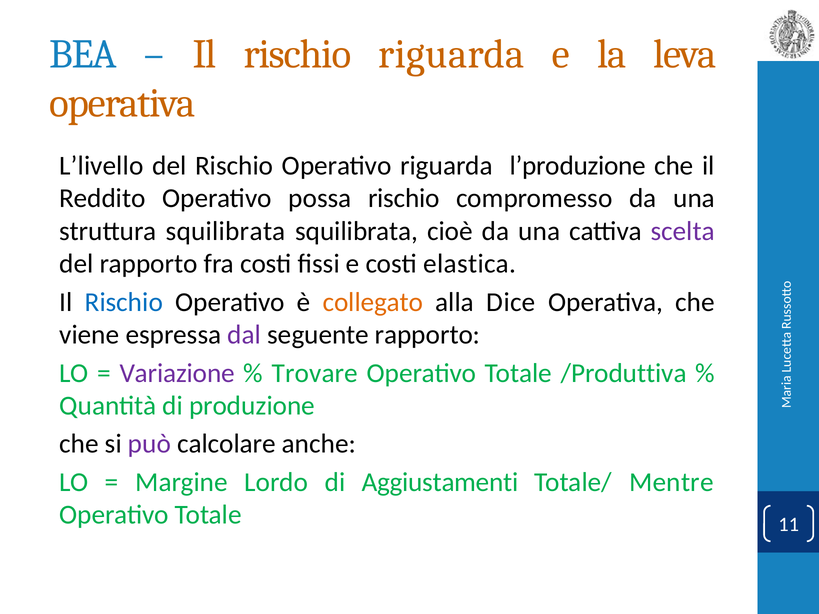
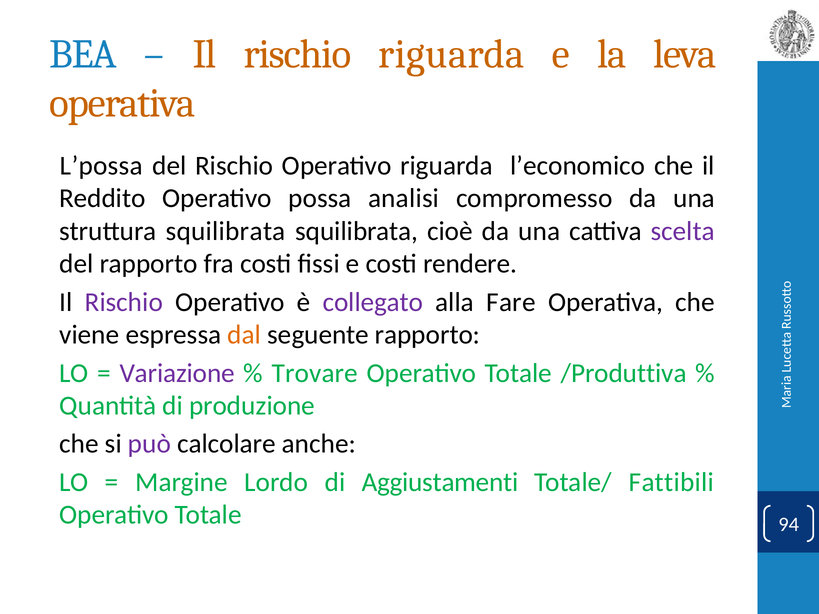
L’livello: L’livello -> L’possa
l’produzione: l’produzione -> l’economico
possa rischio: rischio -> analisi
elastica: elastica -> rendere
Rischio at (124, 302) colour: blue -> purple
collegato colour: orange -> purple
Dice: Dice -> Fare
dal colour: purple -> orange
Mentre: Mentre -> Fattibili
11: 11 -> 94
